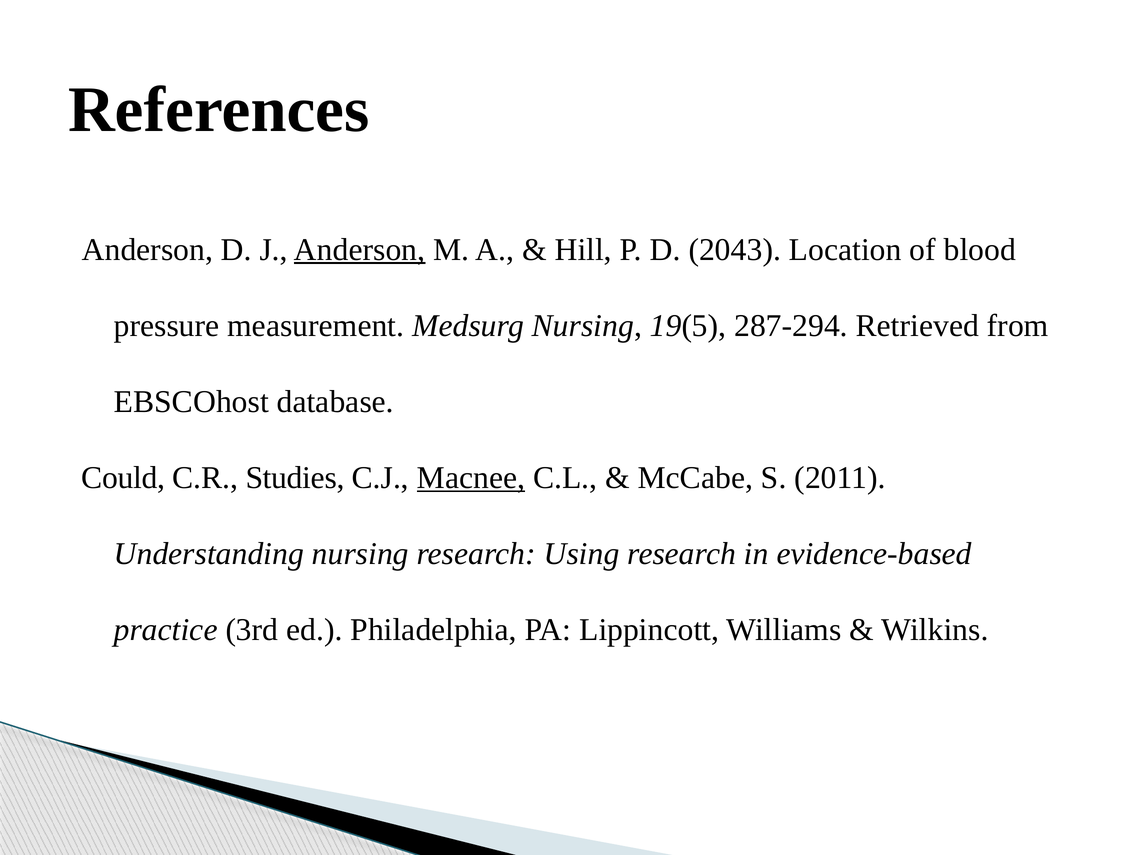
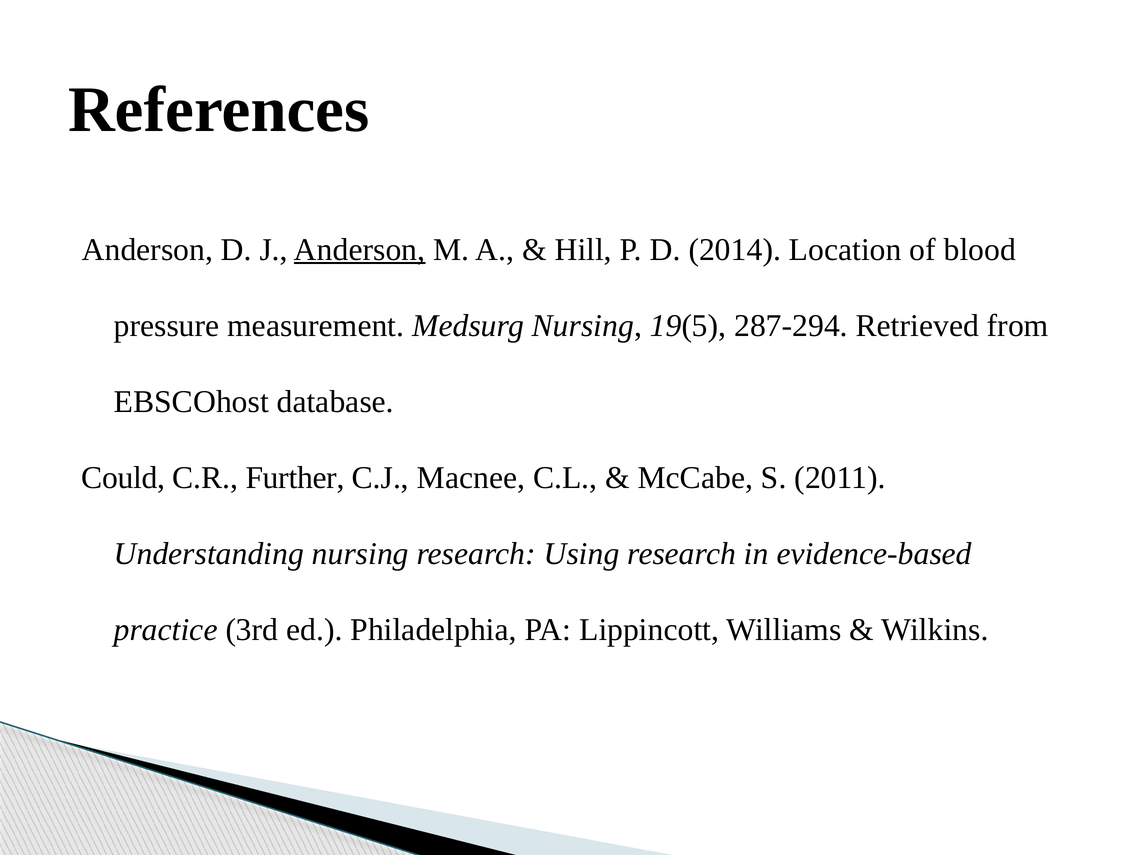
2043: 2043 -> 2014
Studies: Studies -> Further
Macnee underline: present -> none
